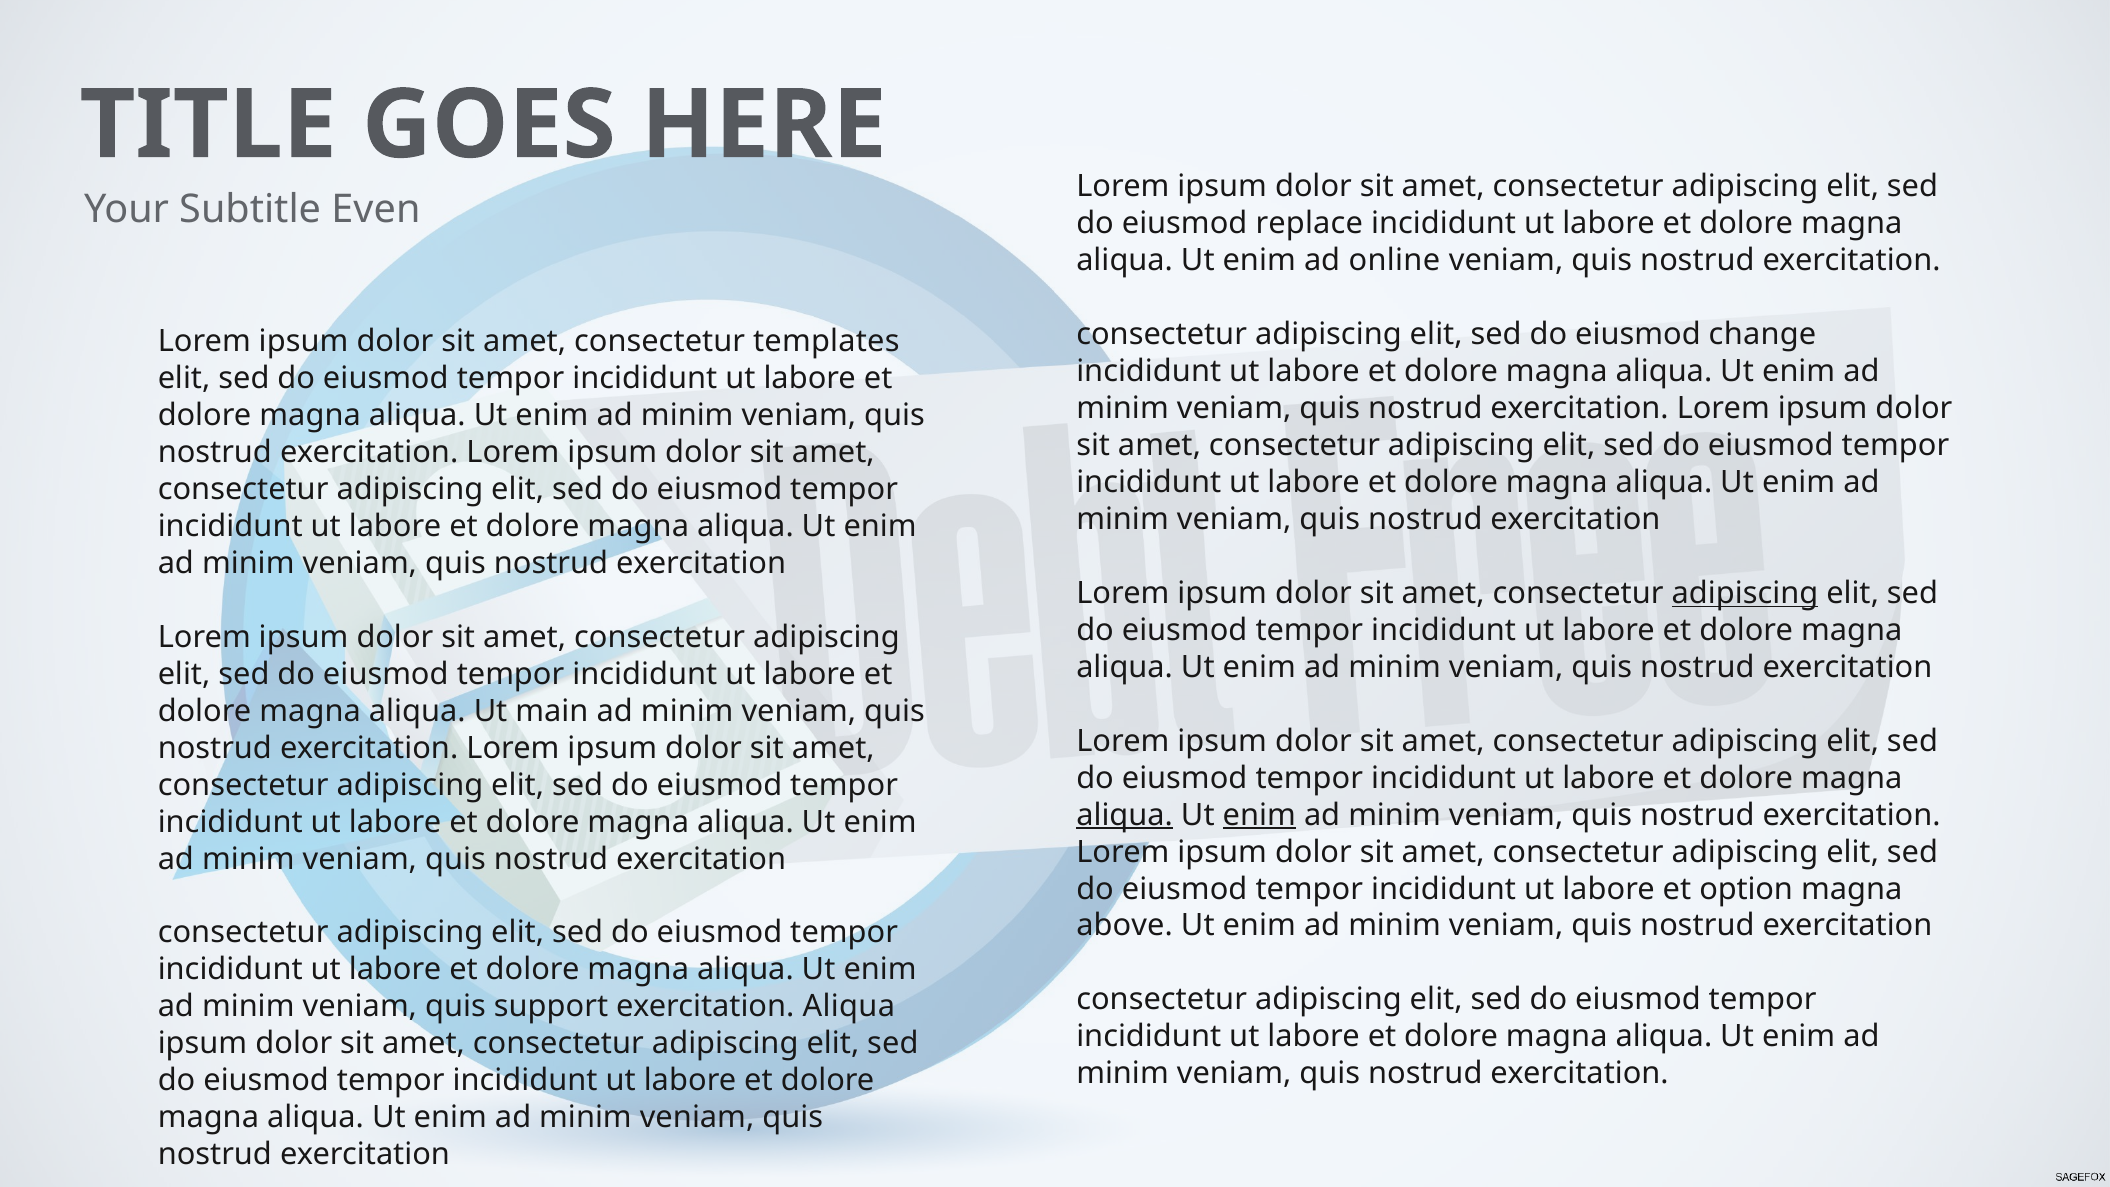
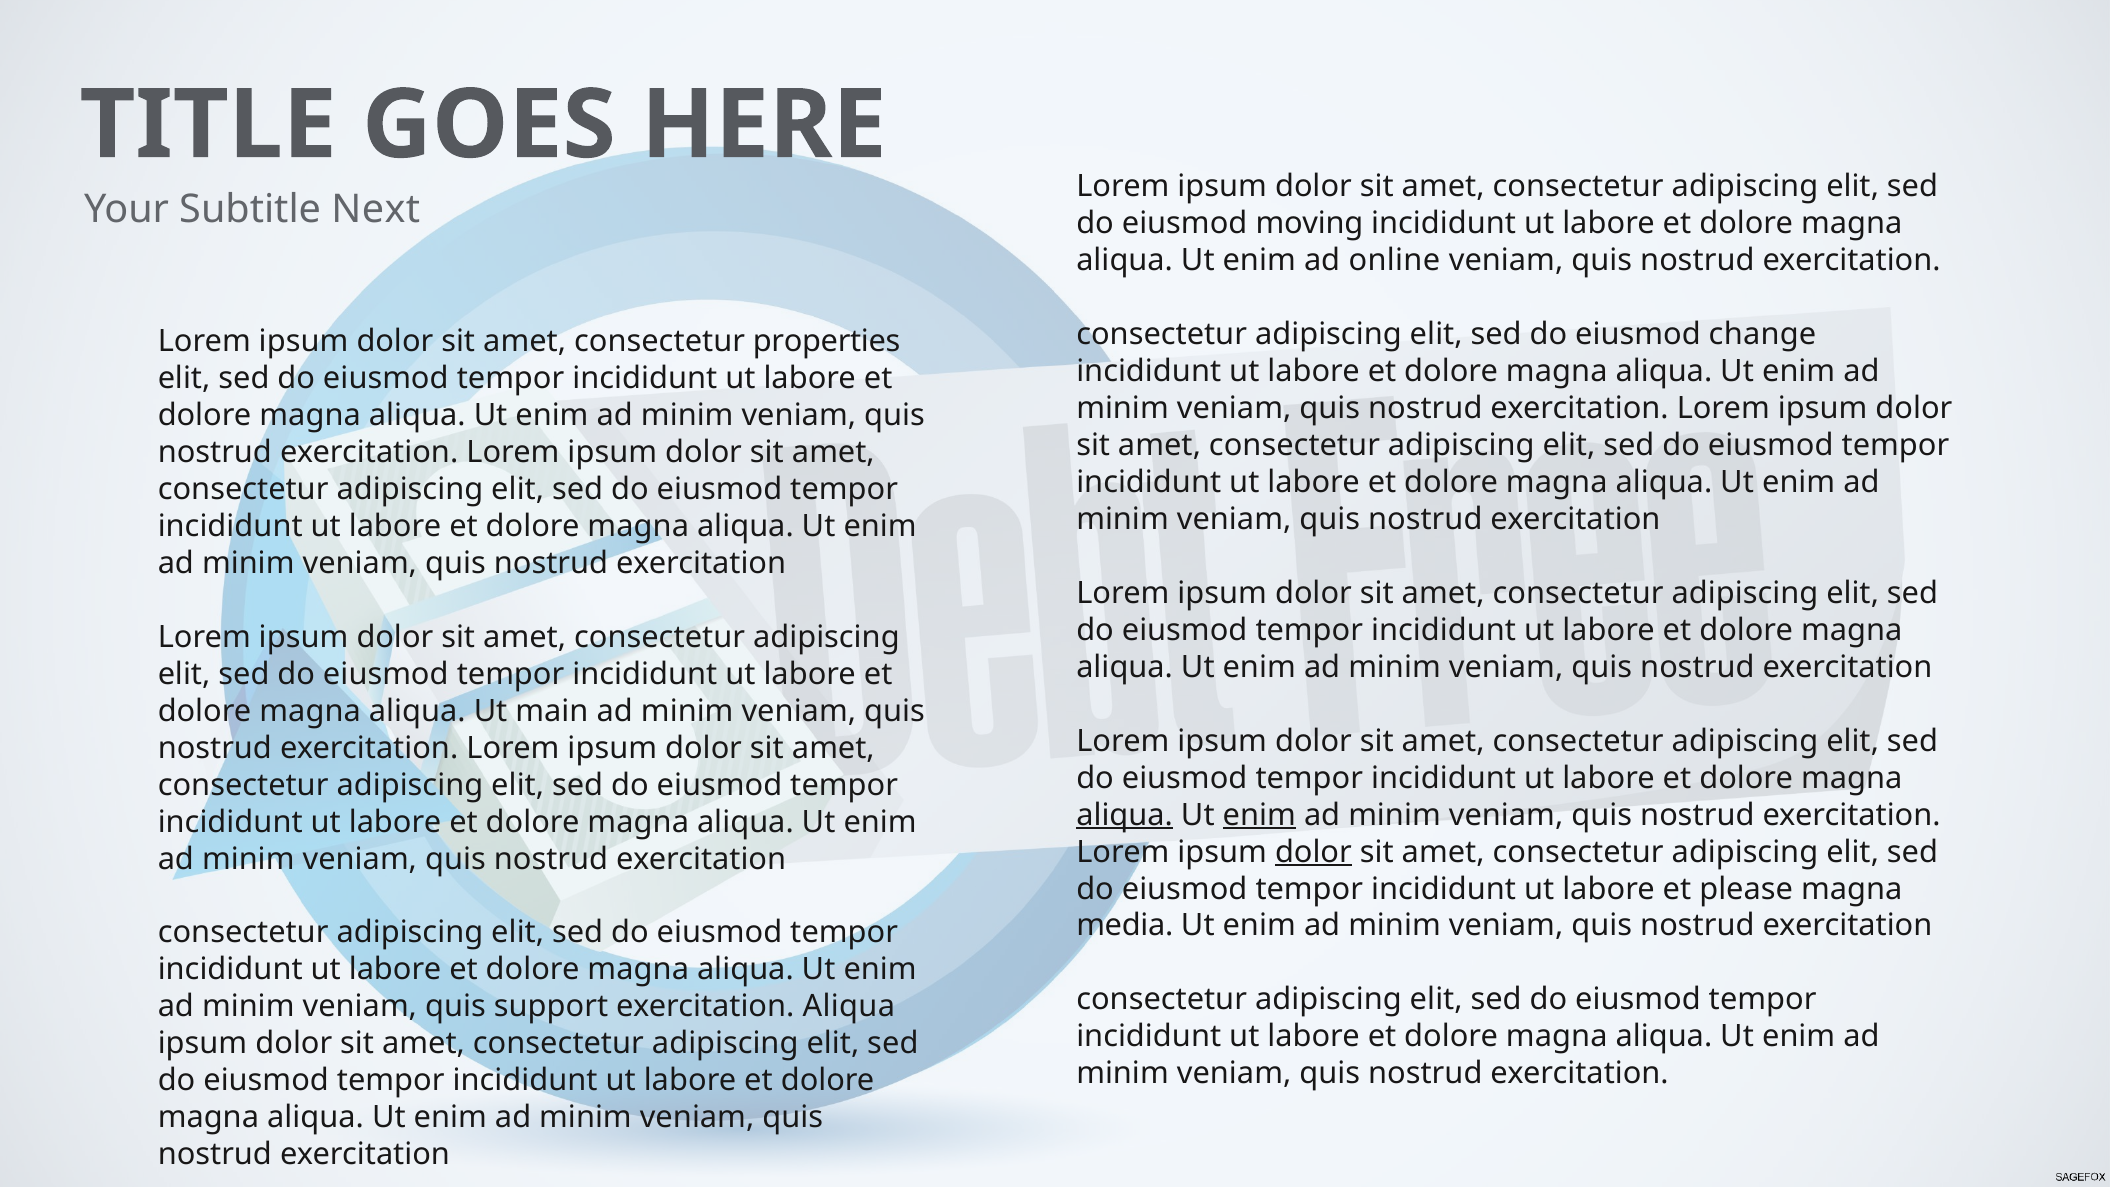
Even: Even -> Next
replace: replace -> moving
templates: templates -> properties
adipiscing at (1745, 593) underline: present -> none
dolor at (1313, 852) underline: none -> present
option: option -> please
above: above -> media
